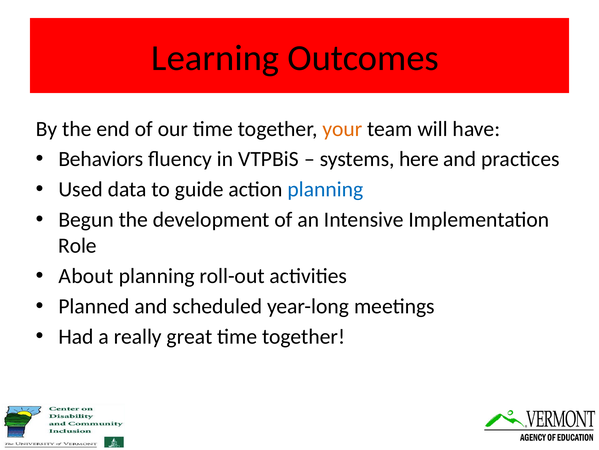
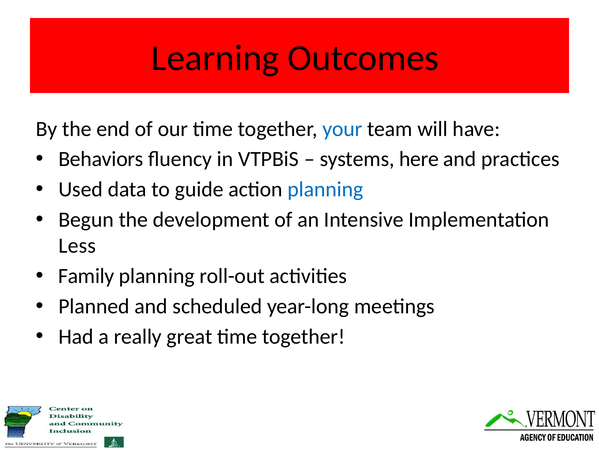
your colour: orange -> blue
Role: Role -> Less
About: About -> Family
